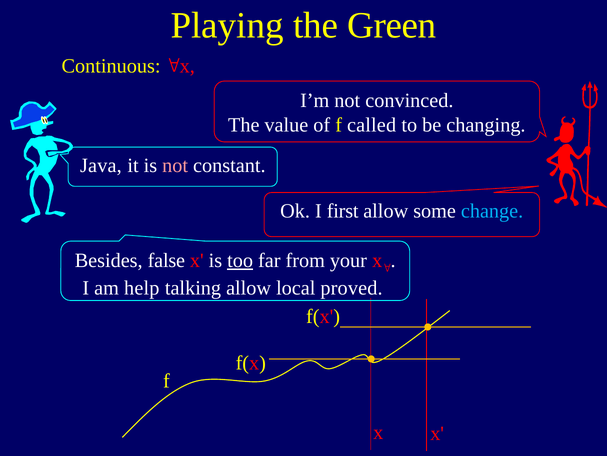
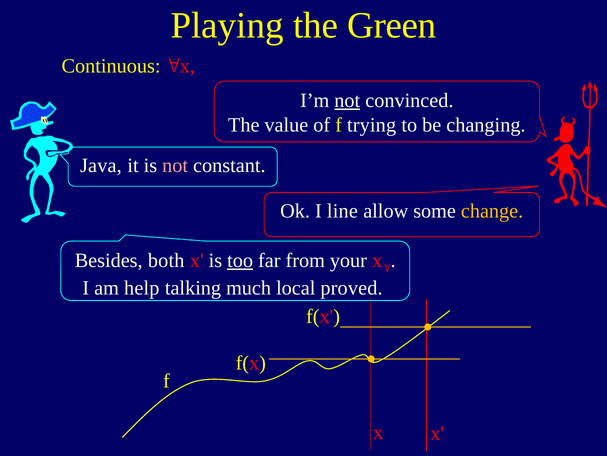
not at (347, 100) underline: none -> present
called: called -> trying
first: first -> line
change colour: light blue -> yellow
false: false -> both
talking allow: allow -> much
